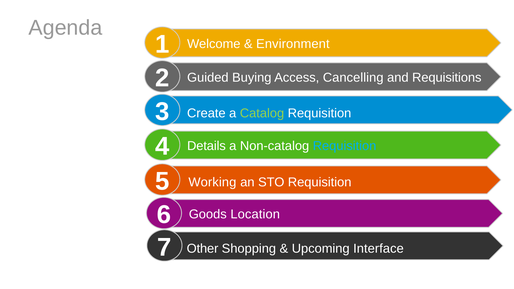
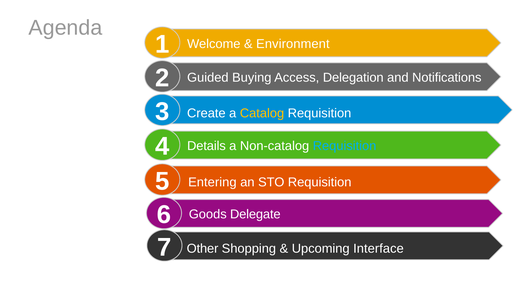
Cancelling: Cancelling -> Delegation
Requisitions: Requisitions -> Notifications
Catalog colour: light green -> yellow
Working: Working -> Entering
Location: Location -> Delegate
